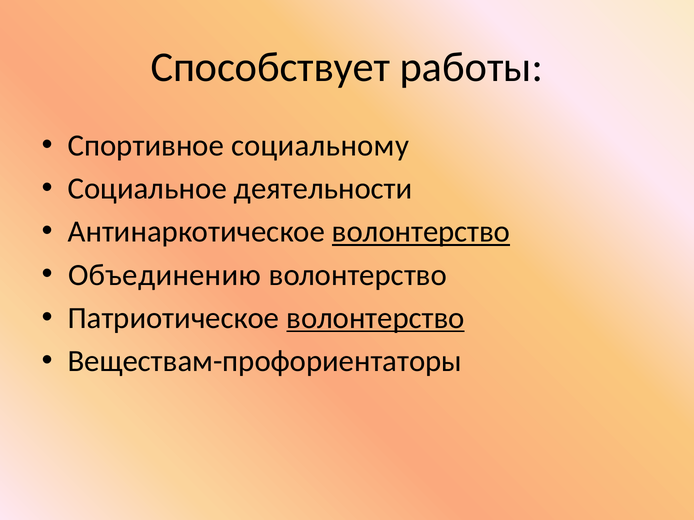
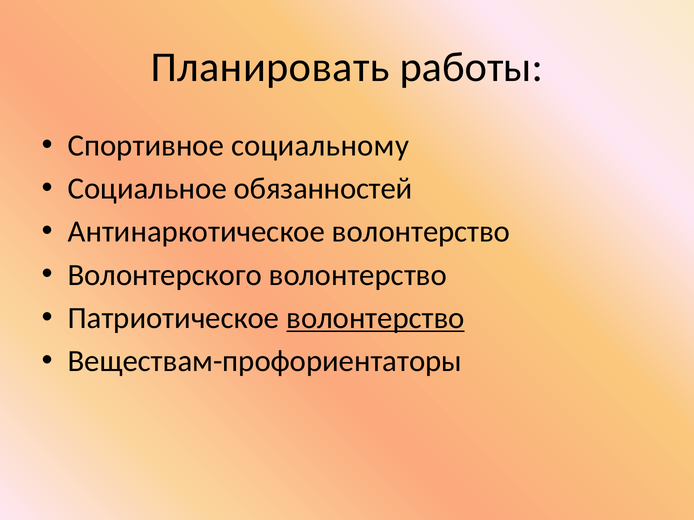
Способствует: Способствует -> Планировать
деятельности: деятельности -> обязанностей
волонтерство at (421, 232) underline: present -> none
Объединению: Объединению -> Волонтерского
